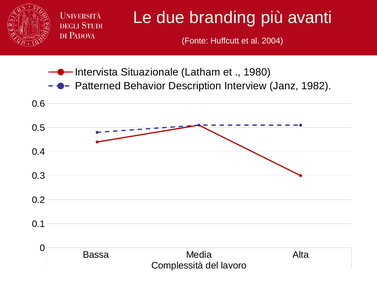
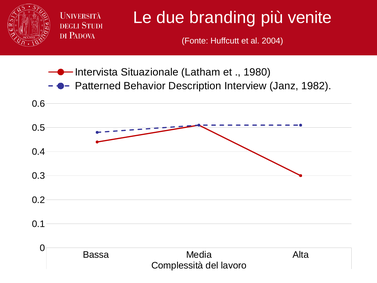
avanti: avanti -> venite
